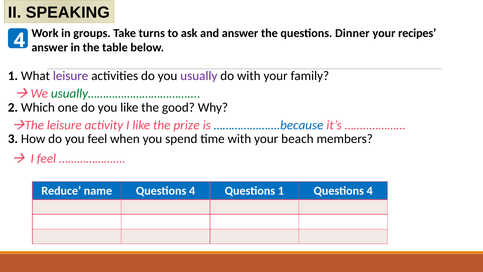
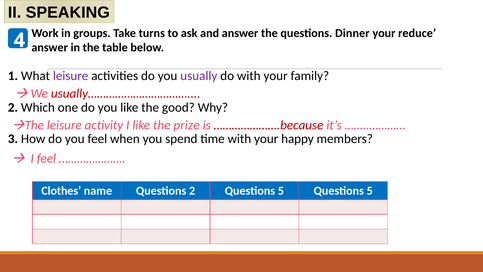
recipes: recipes -> reduce
usually…………………………… colour: green -> red
………………….because colour: blue -> red
beach: beach -> happy
Reduce: Reduce -> Clothes
name Questions 4: 4 -> 2
1 at (281, 191): 1 -> 5
4 at (370, 191): 4 -> 5
